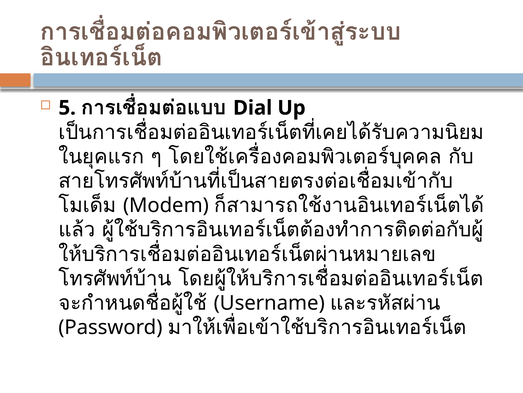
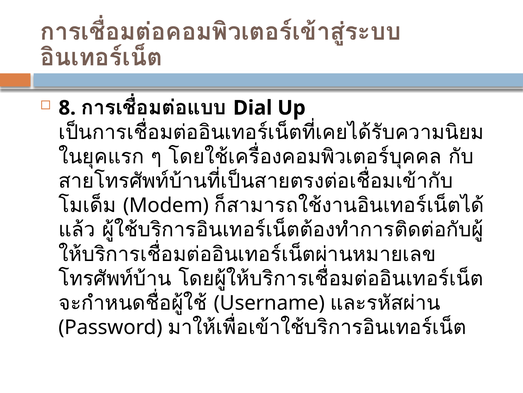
5: 5 -> 8
